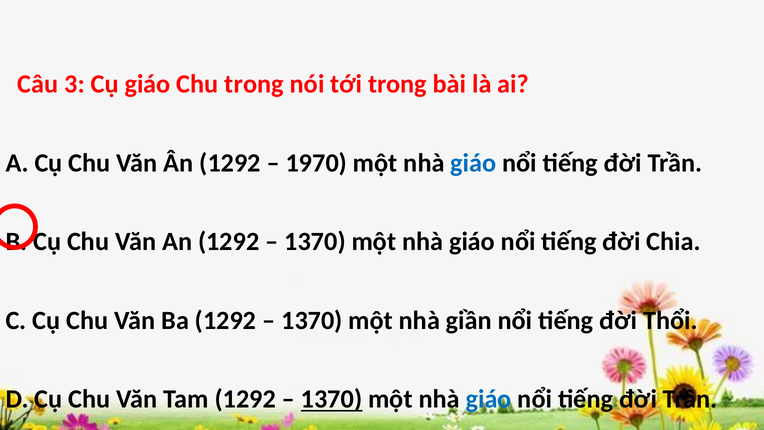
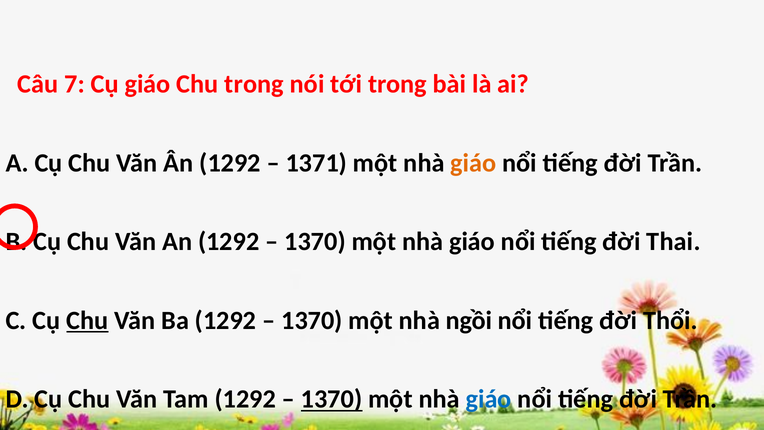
3: 3 -> 7
1970: 1970 -> 1371
giáo at (473, 163) colour: blue -> orange
Chia: Chia -> Thai
Chu at (87, 320) underline: none -> present
giần: giần -> ngồi
